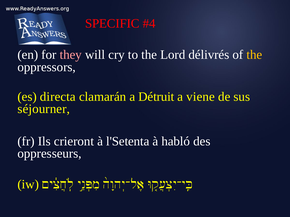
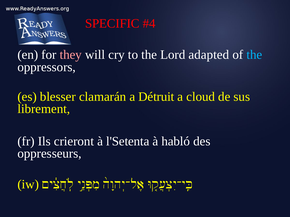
délivrés: délivrés -> adapted
the at (254, 55) colour: yellow -> light blue
directa: directa -> blesser
viene: viene -> cloud
séjourner: séjourner -> librement
